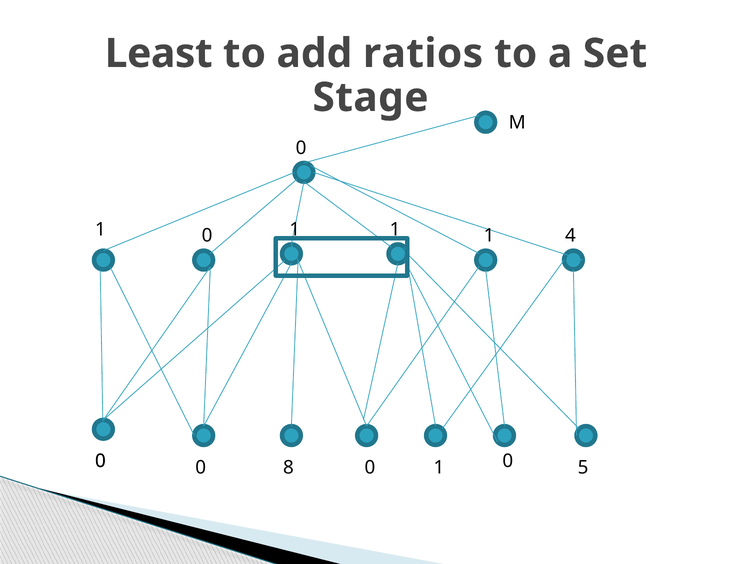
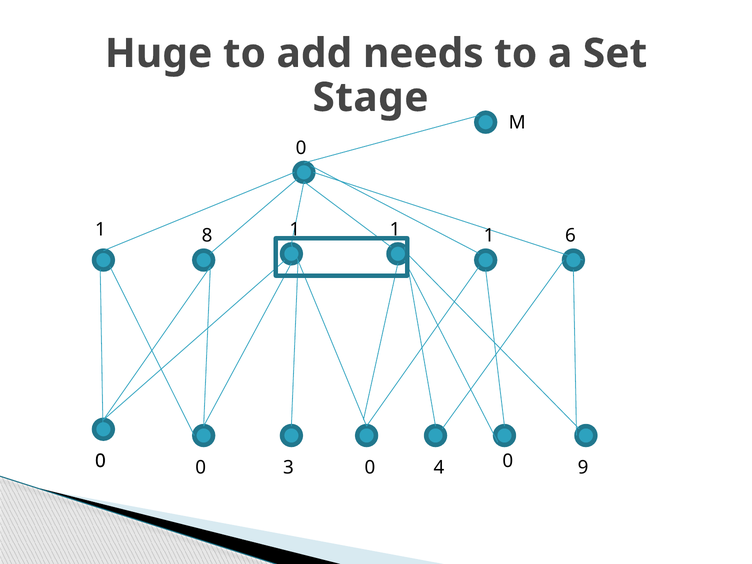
Least: Least -> Huge
ratios: ratios -> needs
0 at (207, 236): 0 -> 8
4: 4 -> 6
8: 8 -> 3
1 at (439, 467): 1 -> 4
5: 5 -> 9
